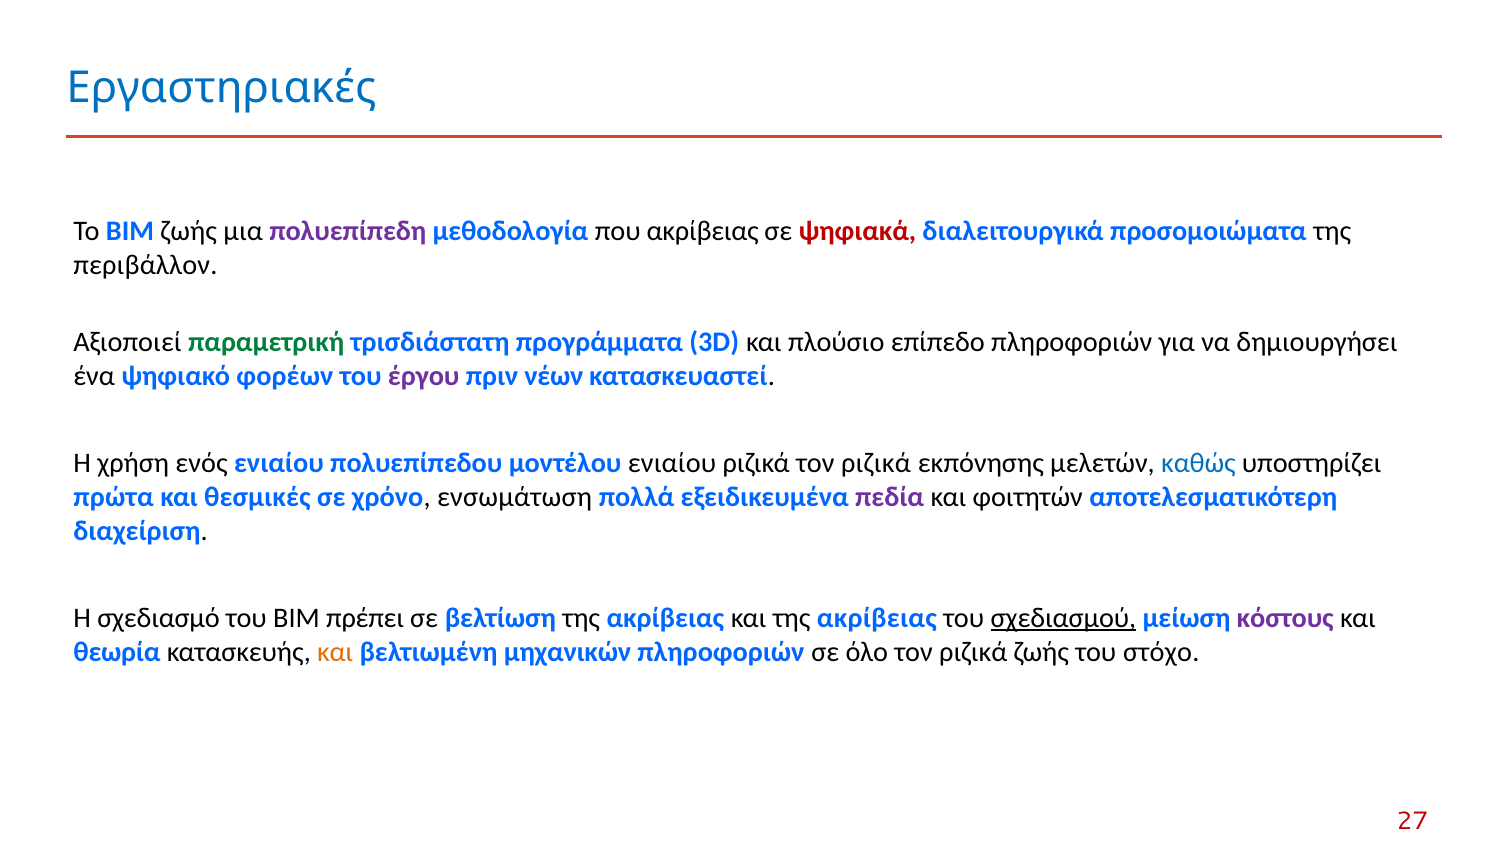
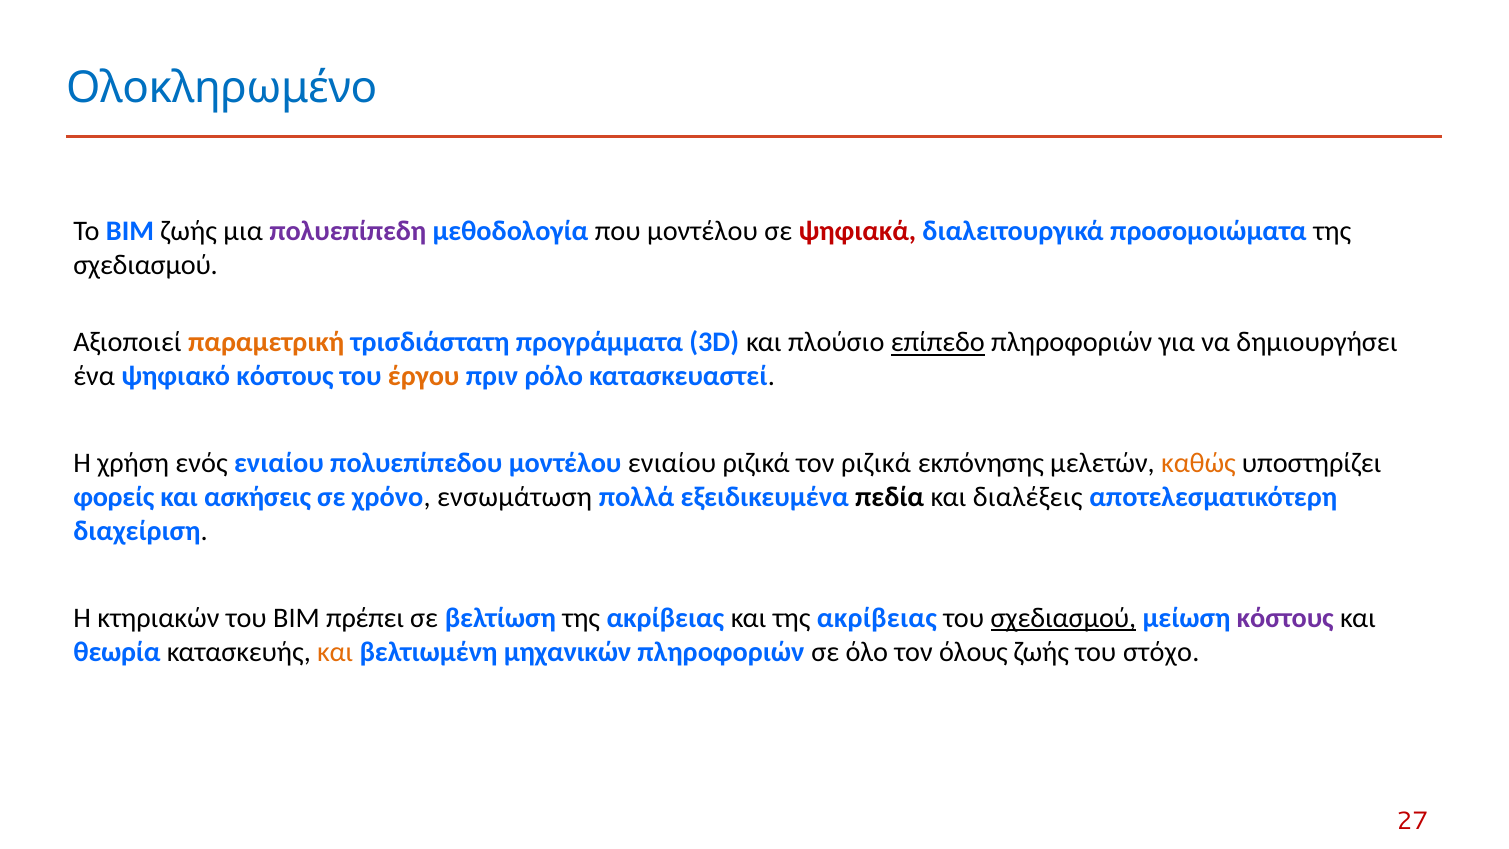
Εργαστηριακές: Εργαστηριακές -> Ολοκληρωμένο
που ακρίβειας: ακρίβειας -> μοντέλου
περιβάλλον at (145, 265): περιβάλλον -> σχεδιασμού
παραμετρική colour: green -> orange
επίπεδο underline: none -> present
ψηφιακό φορέων: φορέων -> κόστους
έργου colour: purple -> orange
νέων: νέων -> ρόλο
καθώς colour: blue -> orange
πρώτα: πρώτα -> φορείς
θεσμικές: θεσμικές -> ασκήσεις
πεδία colour: purple -> black
φοιτητών: φοιτητών -> διαλέξεις
σχεδιασμό: σχεδιασμό -> κτηριακών
όλο τον ριζικά: ριζικά -> όλους
